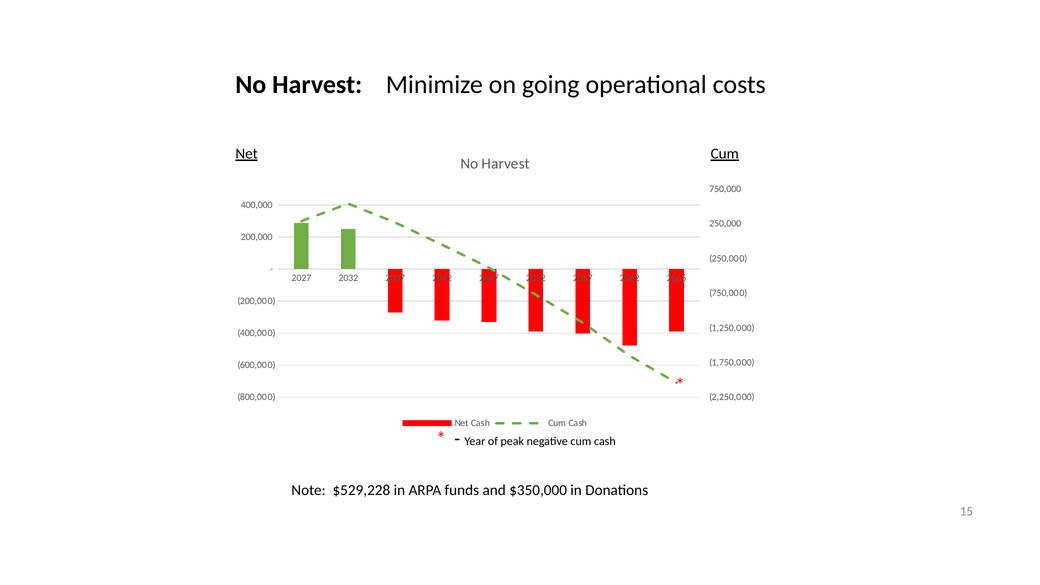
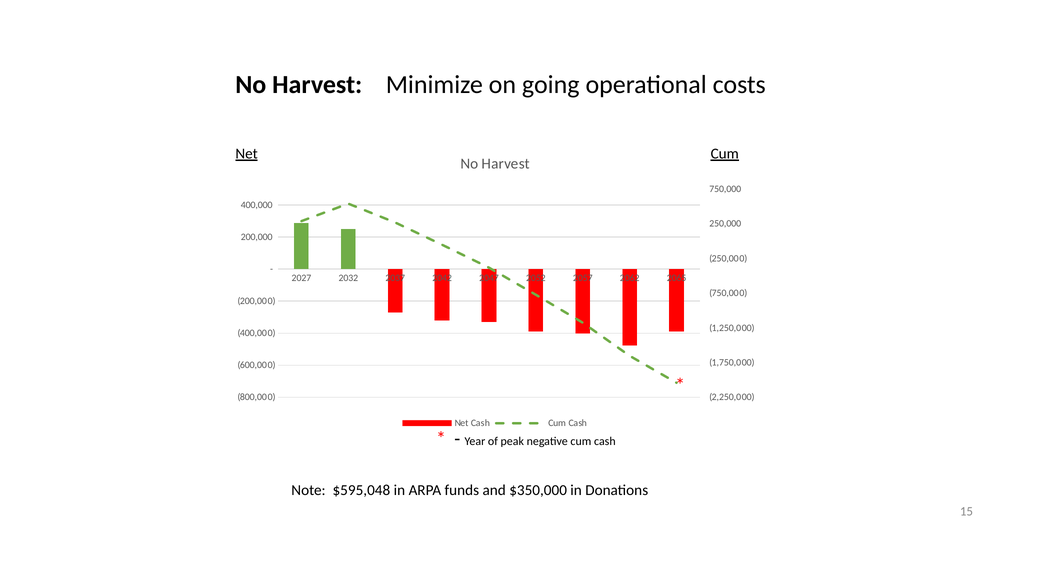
$529,228: $529,228 -> $595,048
